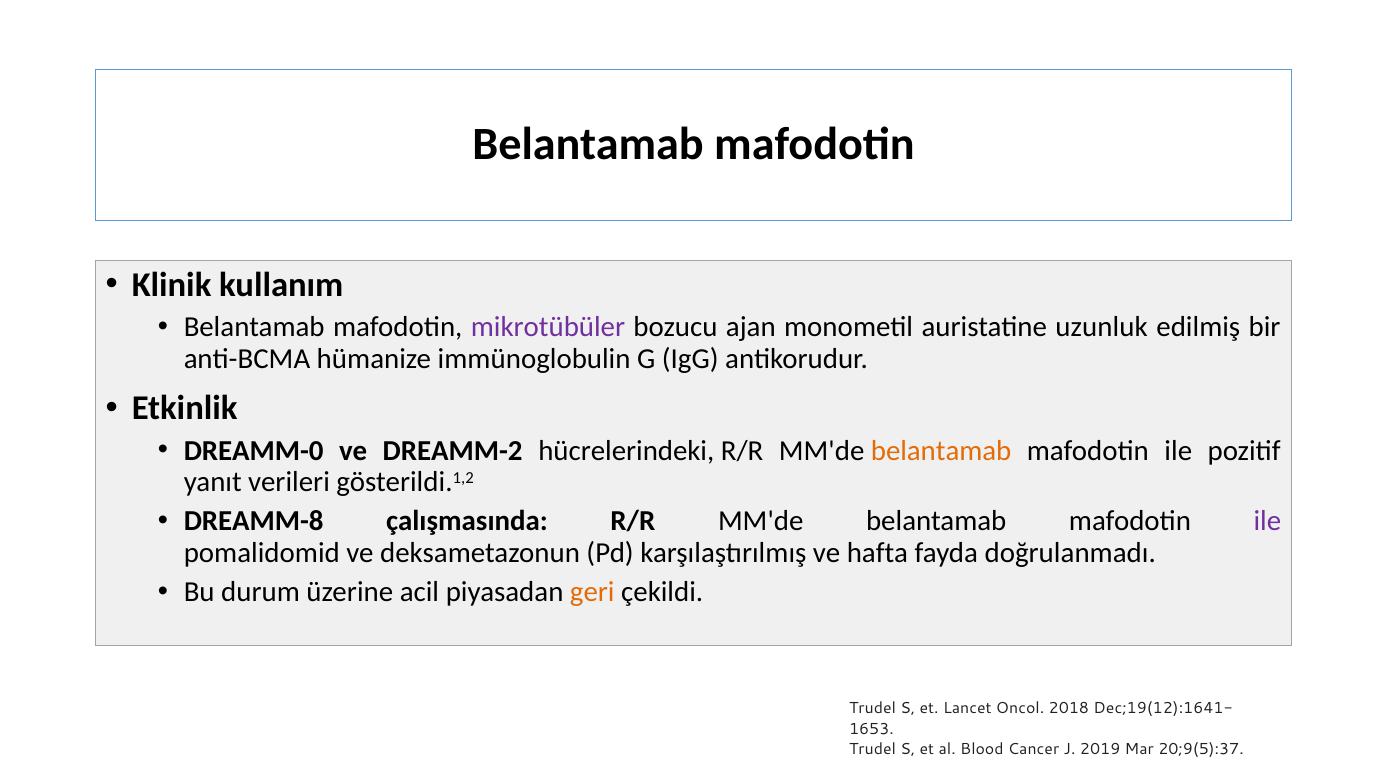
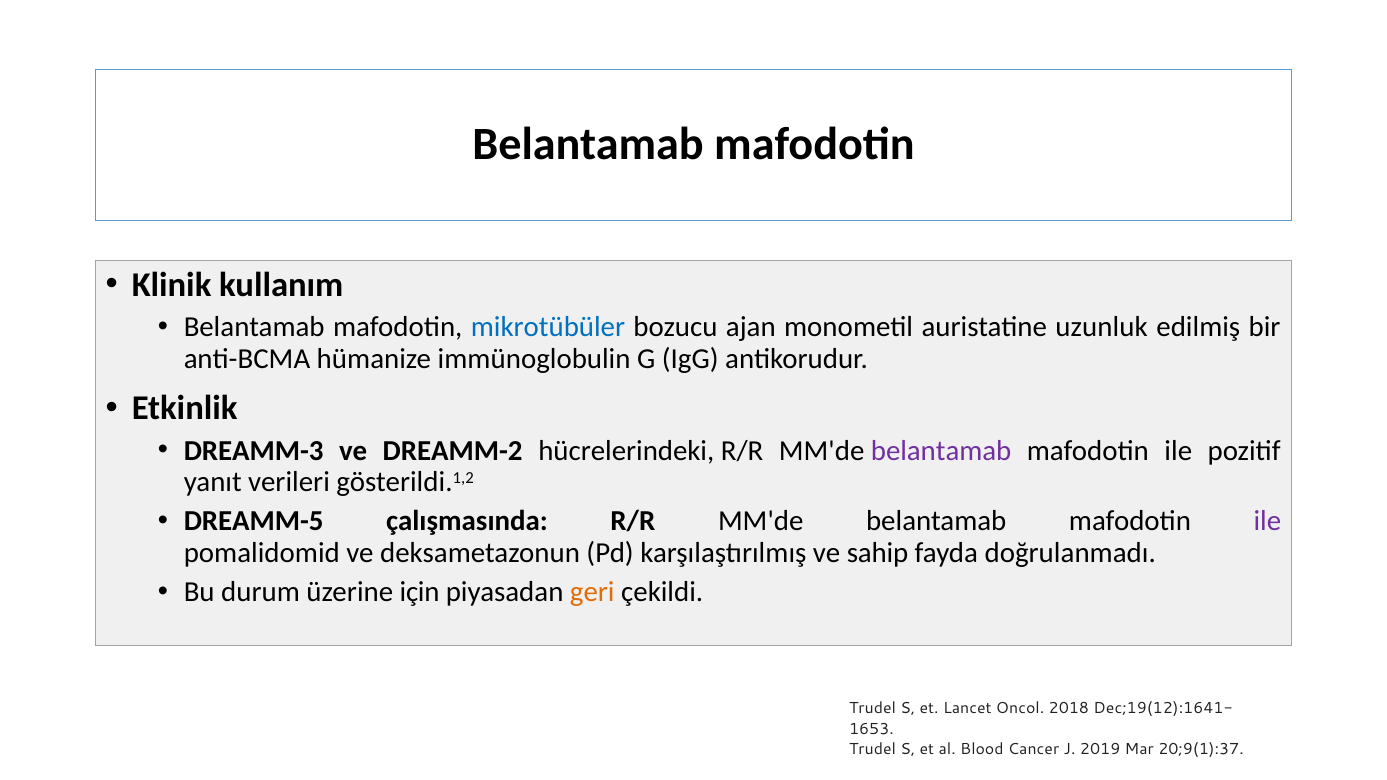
mikrotübüler colour: purple -> blue
DREAMM-0: DREAMM-0 -> DREAMM-3
belantamab at (941, 451) colour: orange -> purple
DREAMM-8: DREAMM-8 -> DREAMM-5
hafta: hafta -> sahip
acil: acil -> için
20;9(5):37: 20;9(5):37 -> 20;9(1):37
